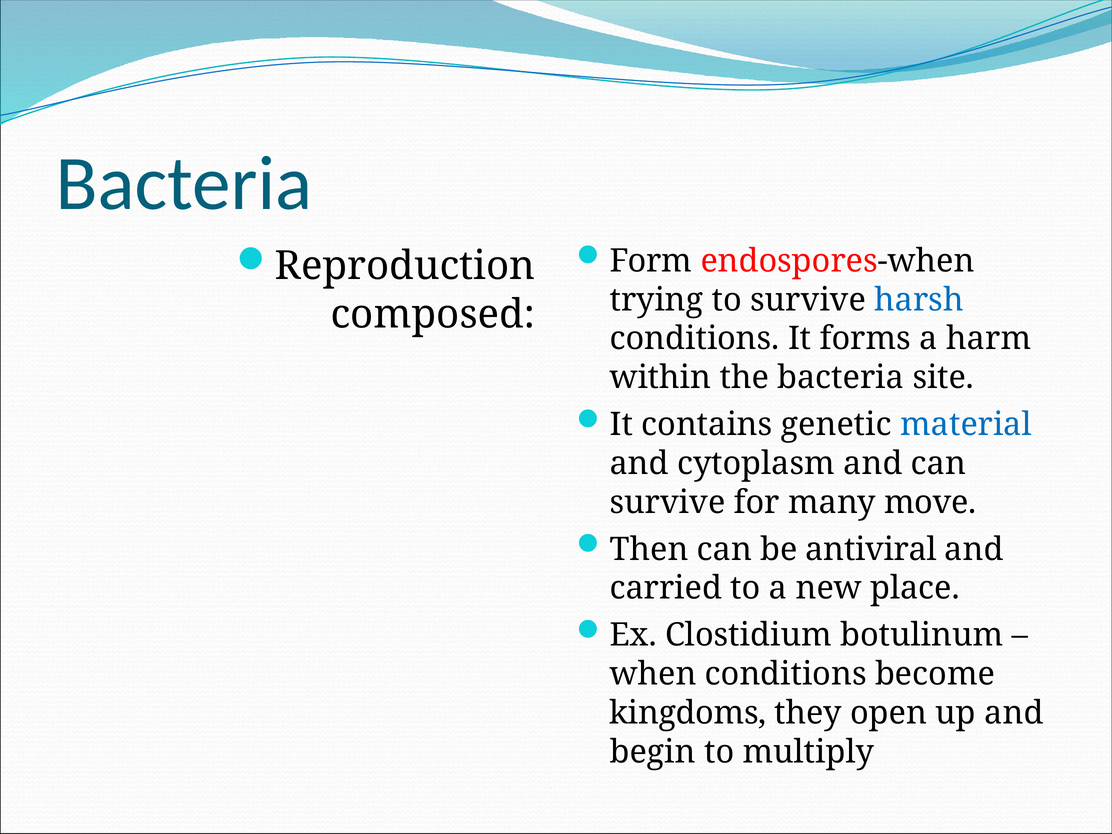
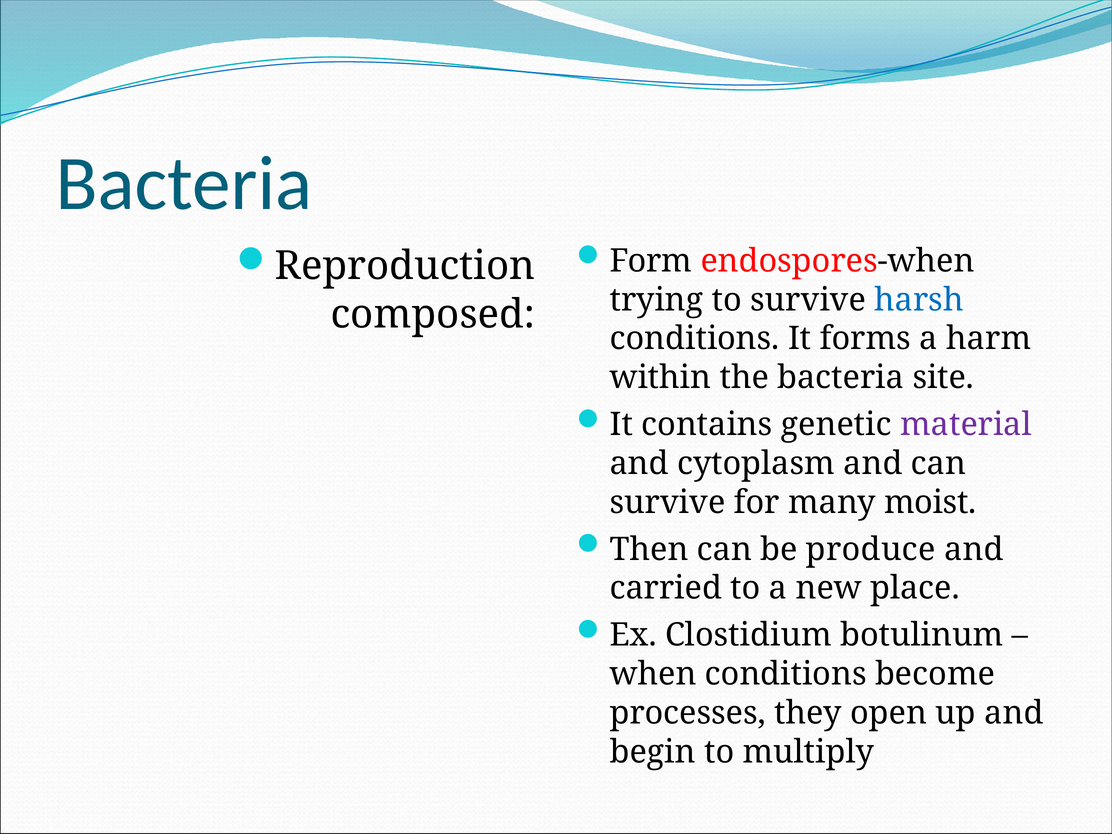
material colour: blue -> purple
move: move -> moist
antiviral: antiviral -> produce
kingdoms: kingdoms -> processes
